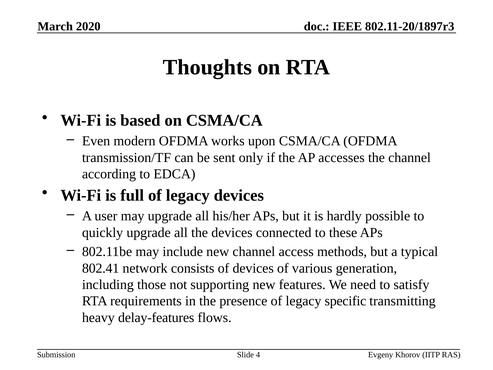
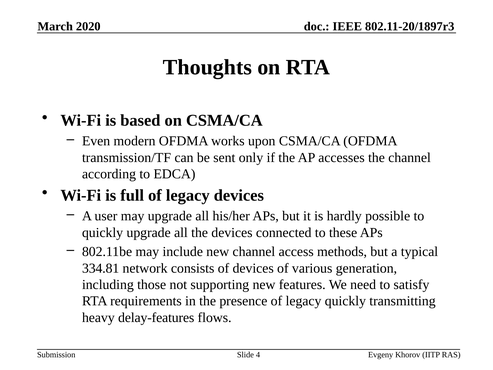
802.41: 802.41 -> 334.81
legacy specific: specific -> quickly
